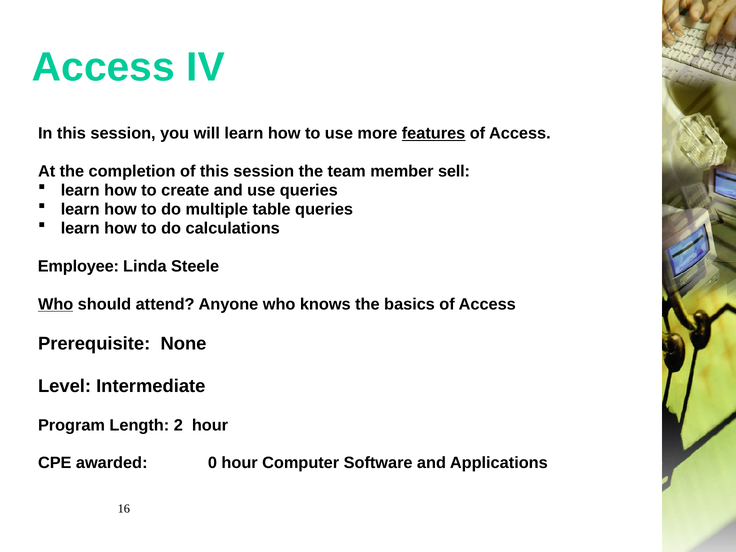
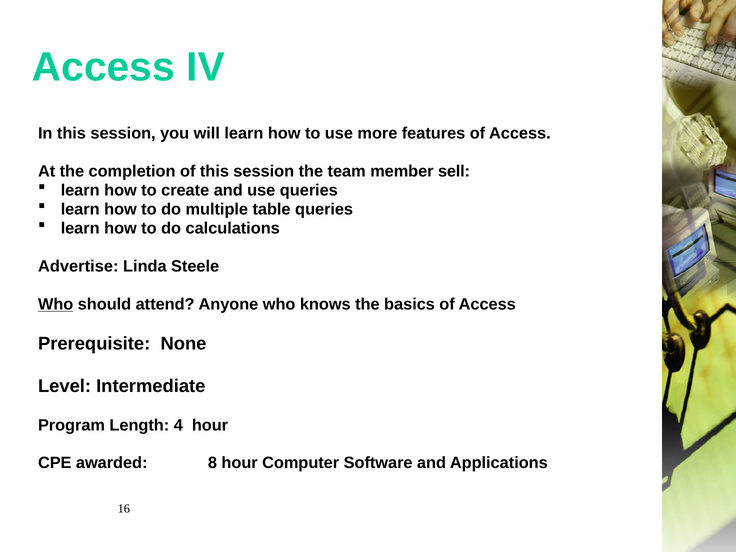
features underline: present -> none
Employee: Employee -> Advertise
2: 2 -> 4
0: 0 -> 8
